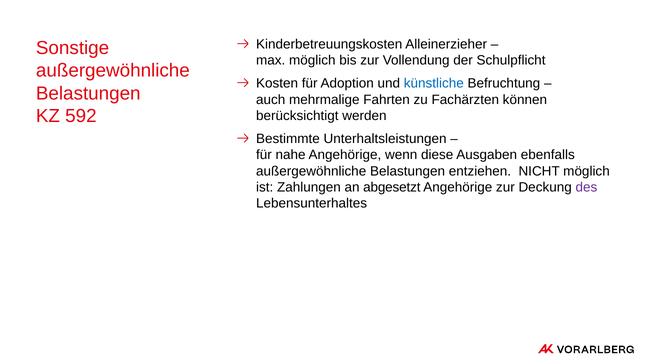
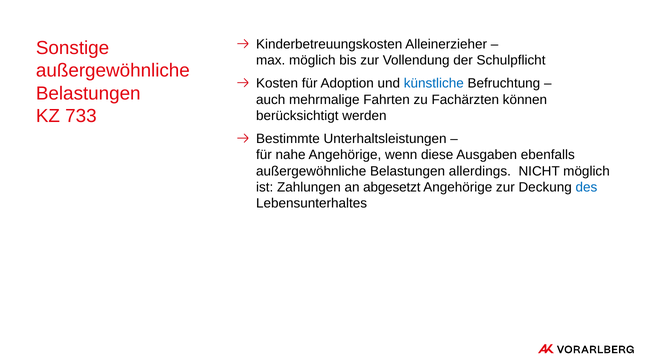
592: 592 -> 733
entziehen: entziehen -> allerdings
des colour: purple -> blue
